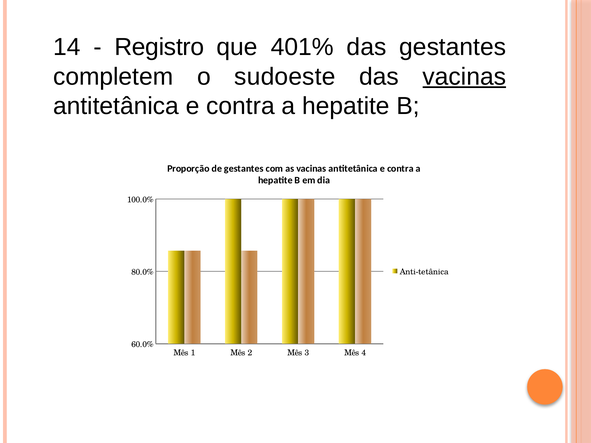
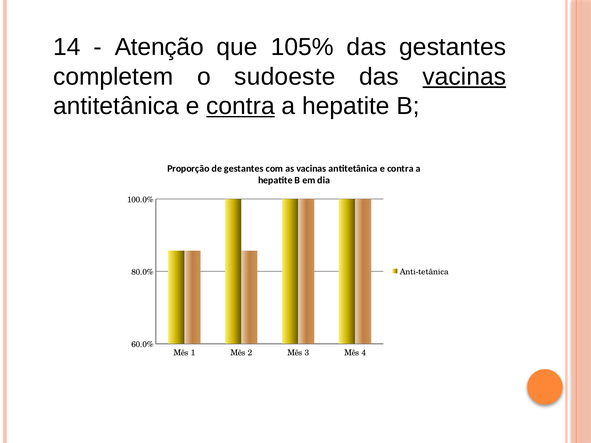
Registro: Registro -> Atenção
401%: 401% -> 105%
contra at (240, 106) underline: none -> present
